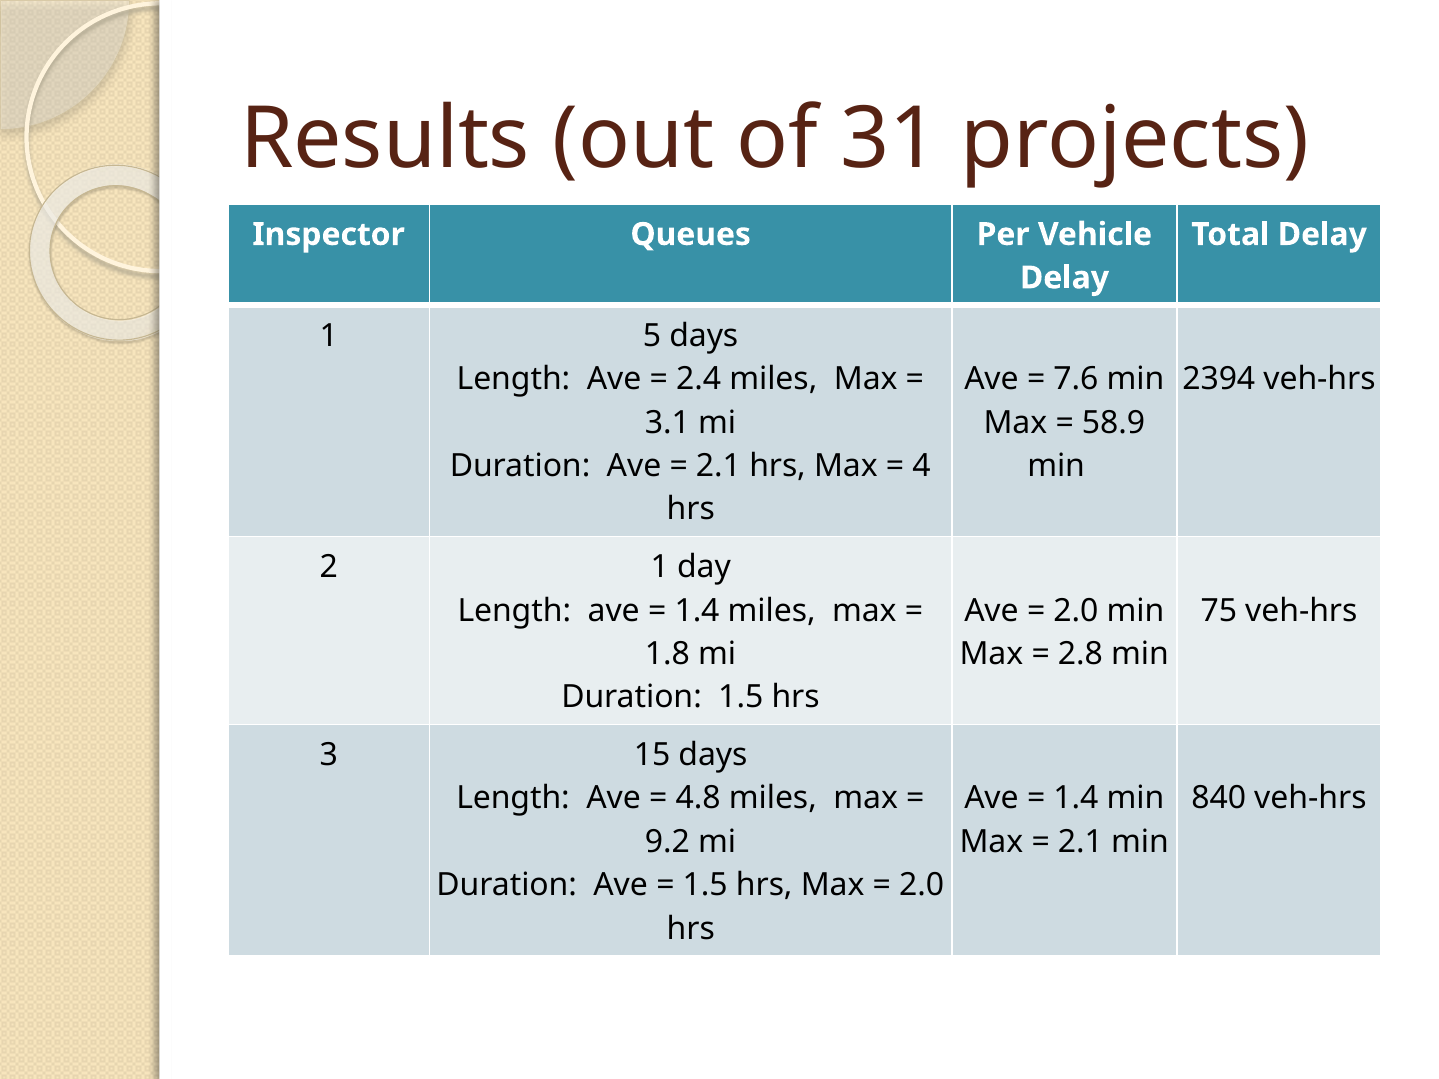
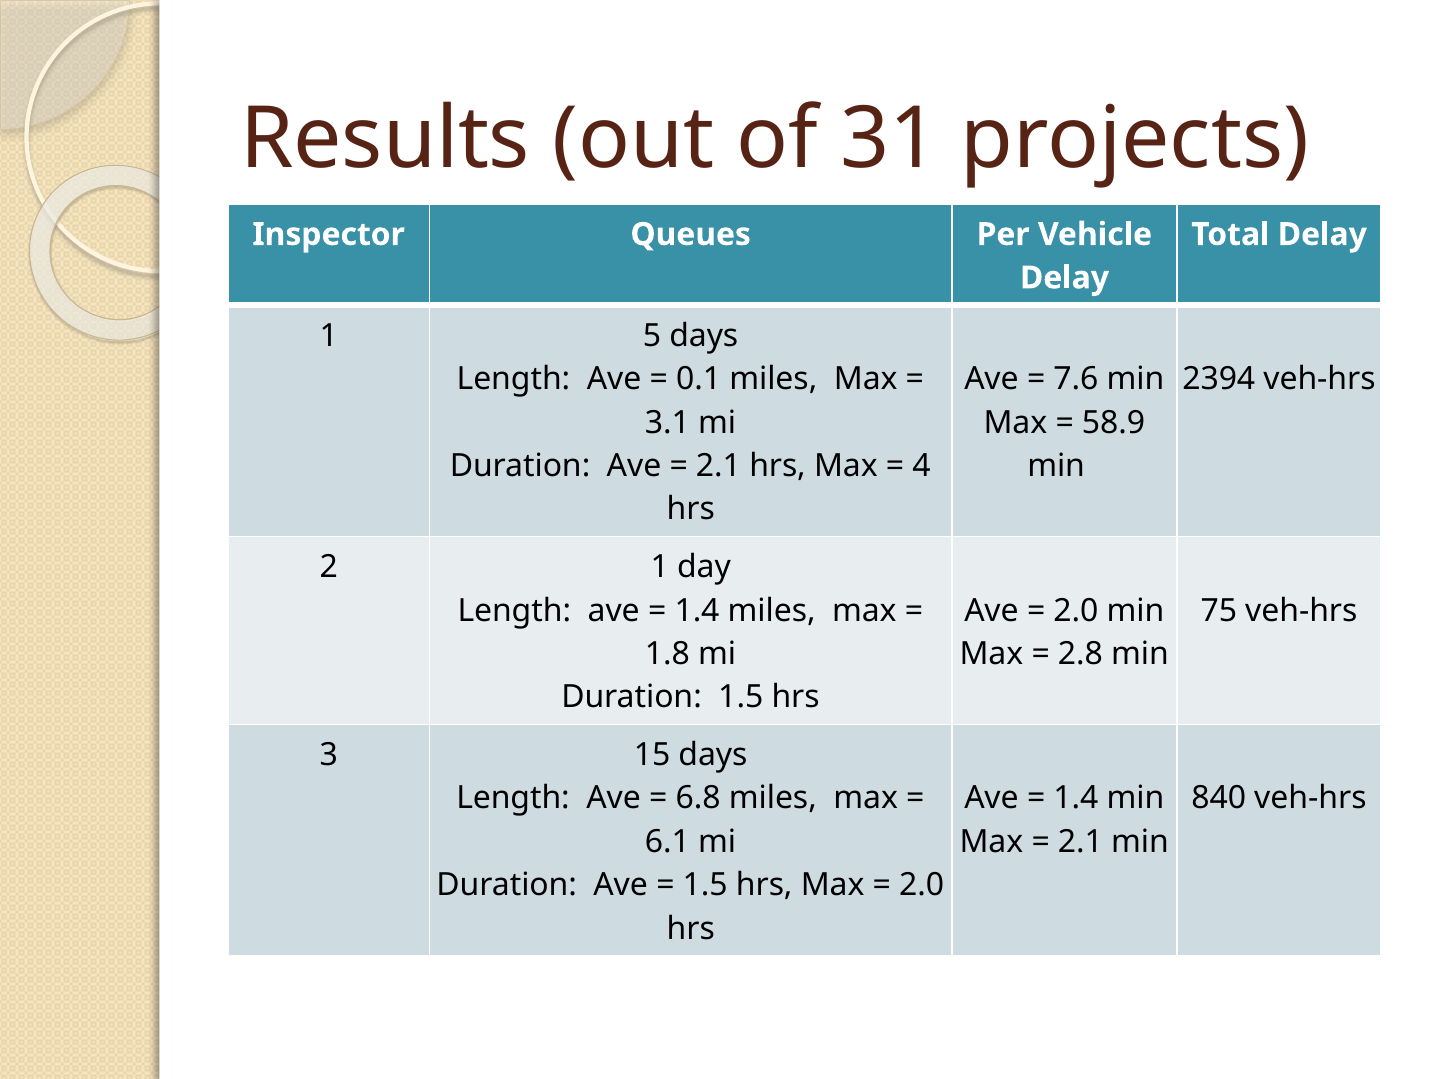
2.4: 2.4 -> 0.1
4.8: 4.8 -> 6.8
9.2: 9.2 -> 6.1
